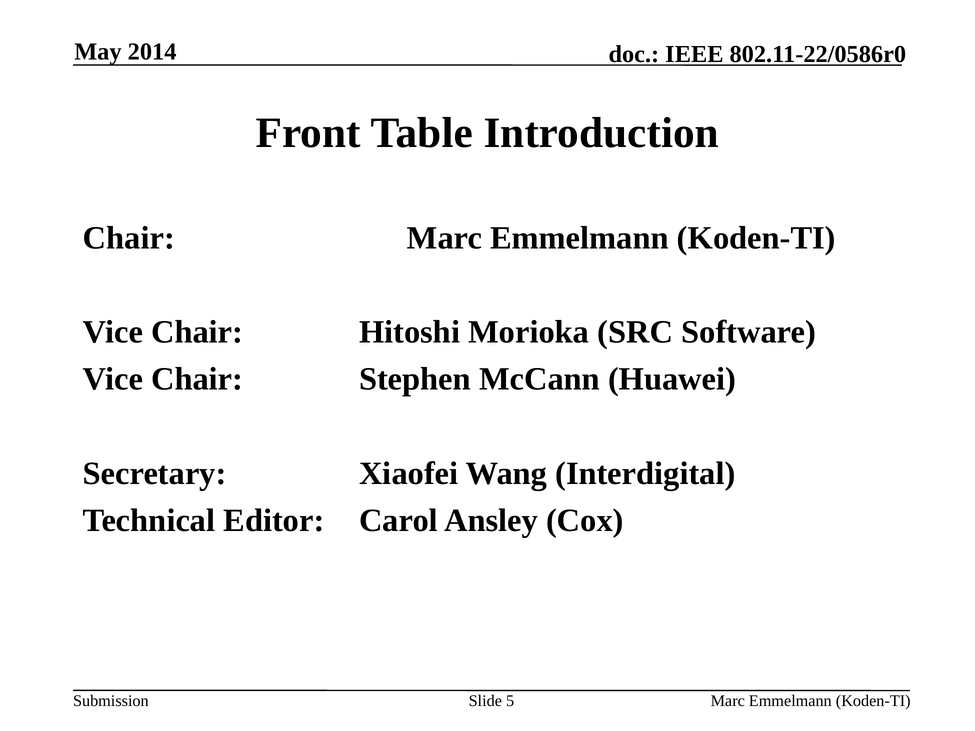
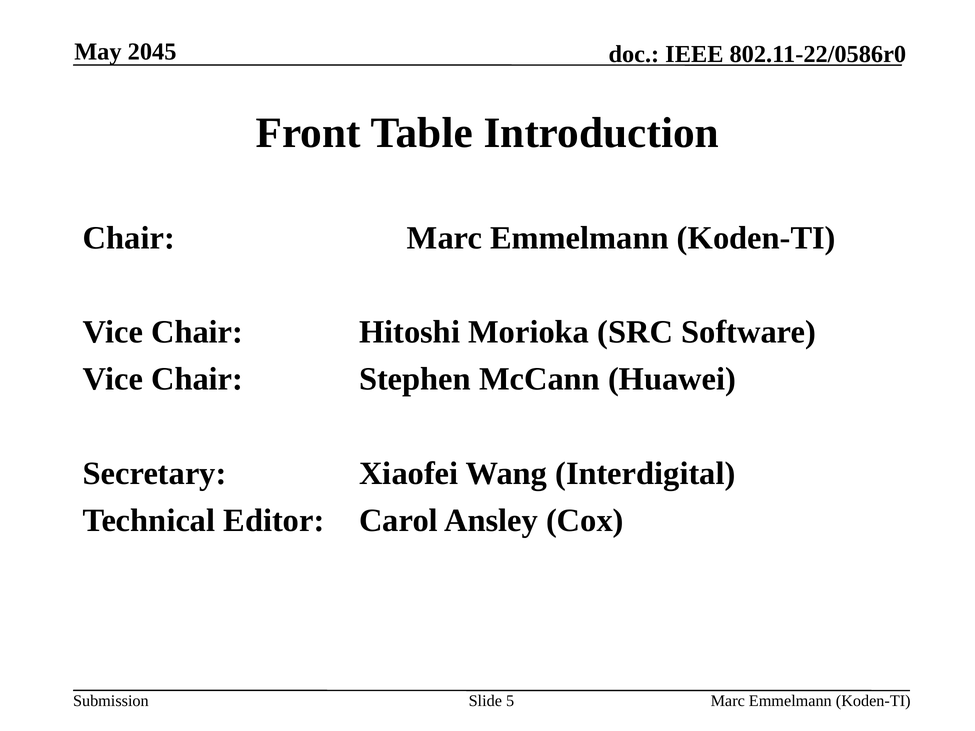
2014: 2014 -> 2045
